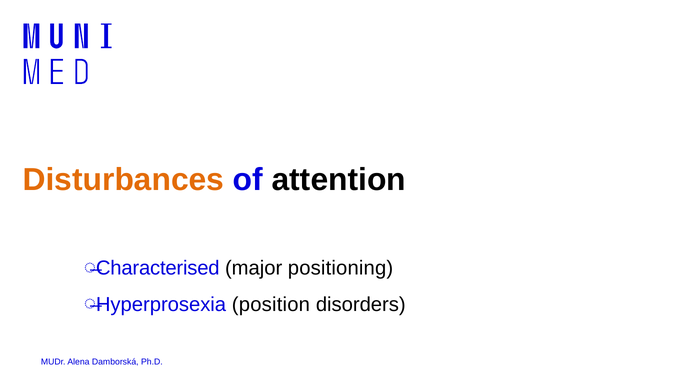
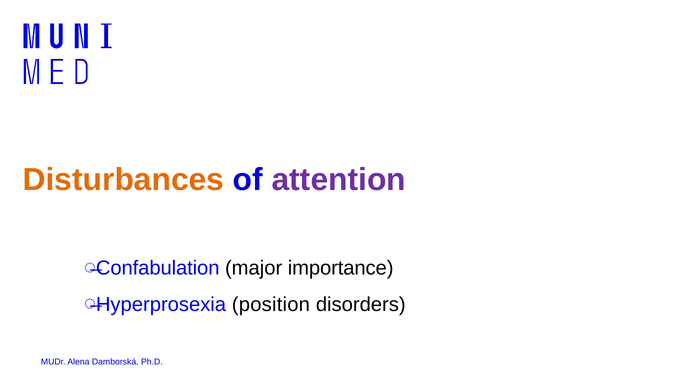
attention colour: black -> purple
Characterised: Characterised -> Confabulation
positioning: positioning -> importance
